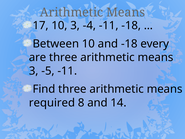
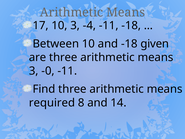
every: every -> given
-5: -5 -> -0
